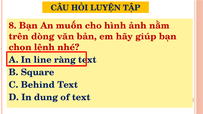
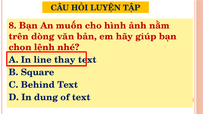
ràng: ràng -> thay
